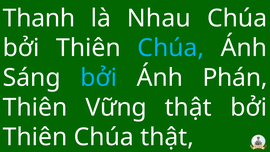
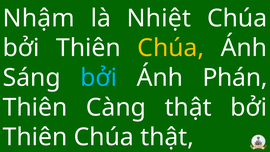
Thanh: Thanh -> Nhậm
Nhau: Nhau -> Nhiệt
Chúa at (171, 48) colour: light blue -> yellow
Vững: Vững -> Càng
